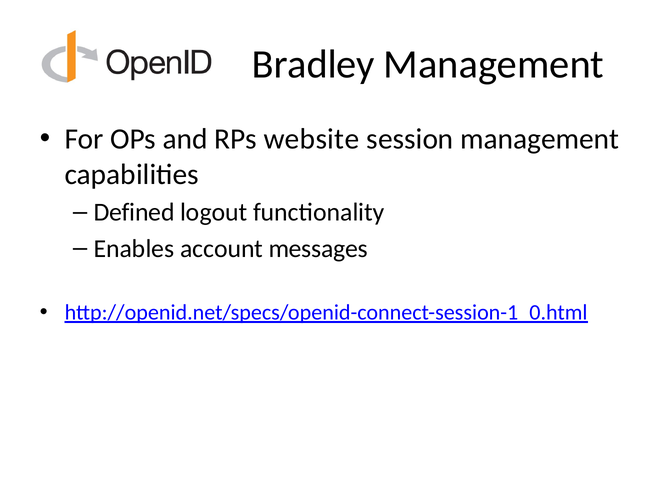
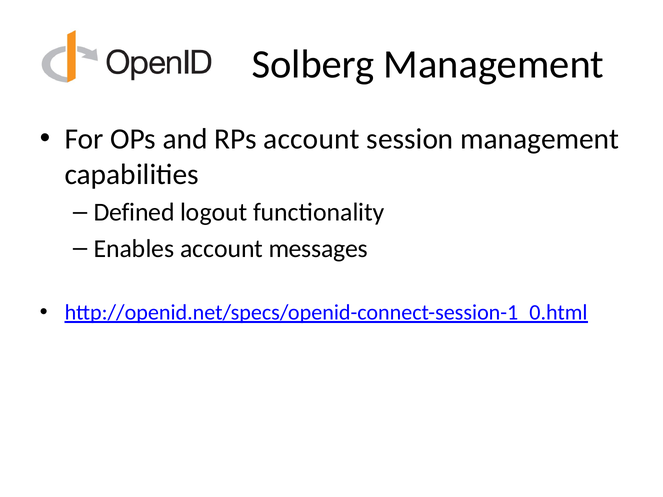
Bradley: Bradley -> Solberg
RPs website: website -> account
